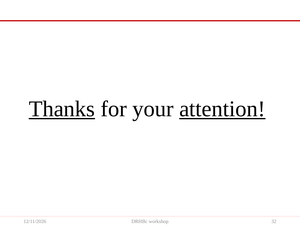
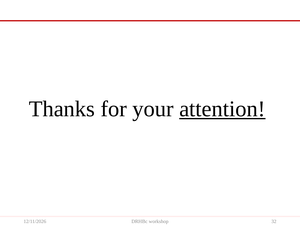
Thanks underline: present -> none
